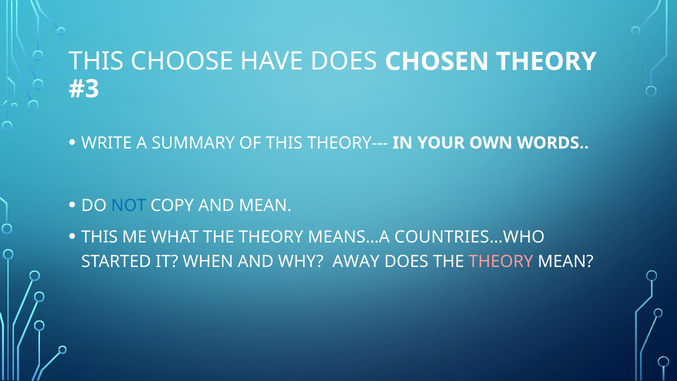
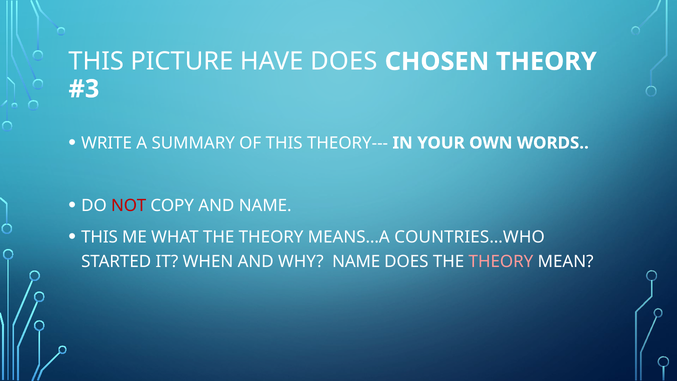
CHOOSE: CHOOSE -> PICTURE
NOT colour: blue -> red
AND MEAN: MEAN -> NAME
WHY AWAY: AWAY -> NAME
